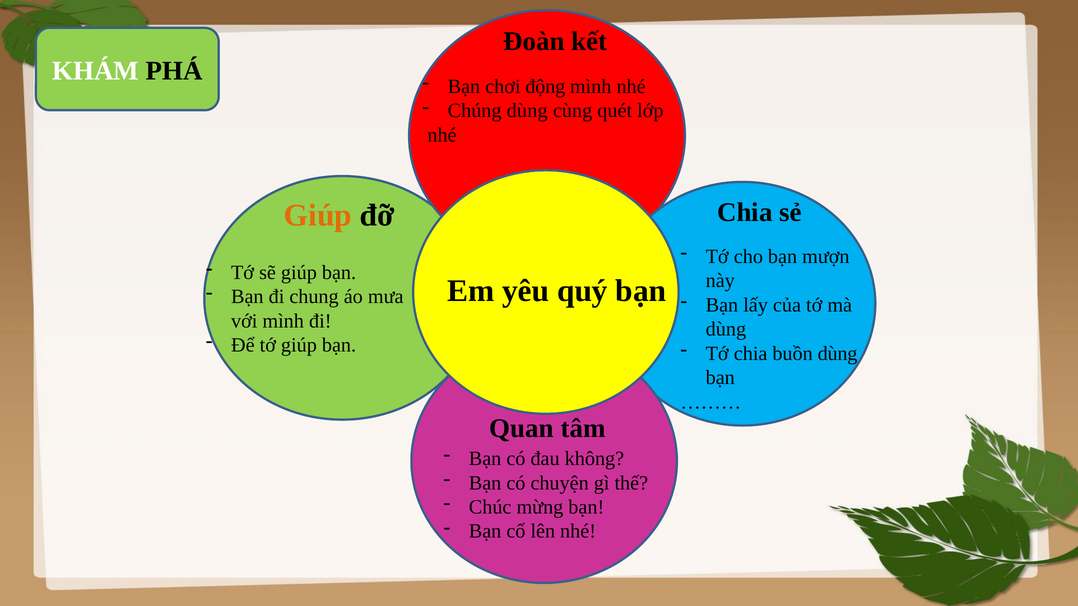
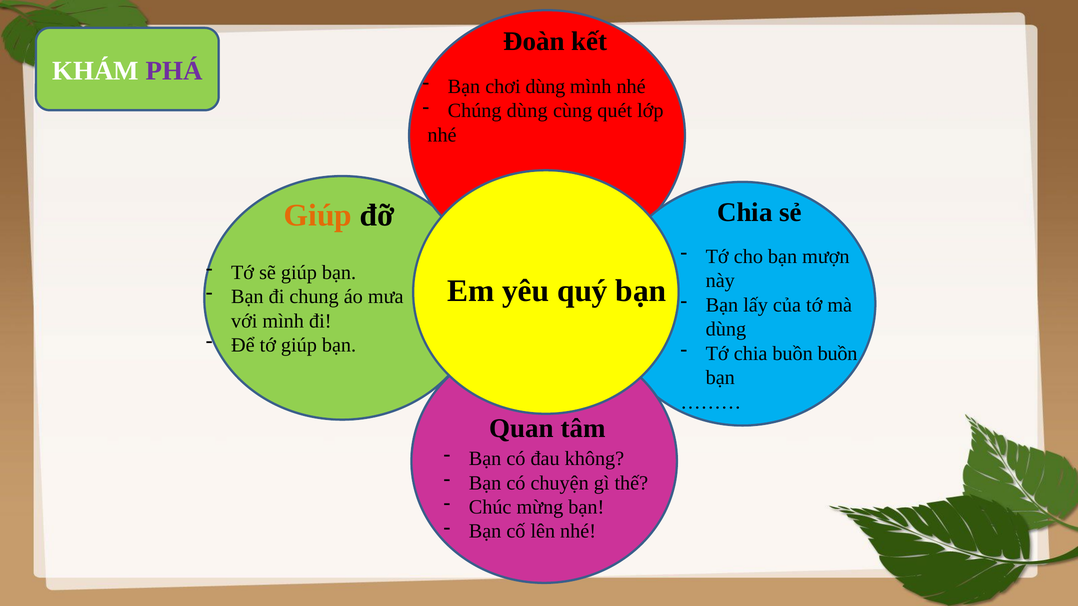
PHÁ colour: black -> purple
chơi động: động -> dùng
buồn dùng: dùng -> buồn
